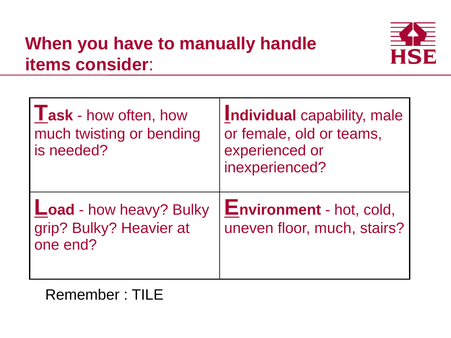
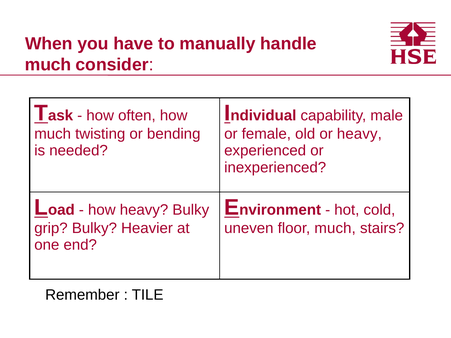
items at (48, 65): items -> much
or teams: teams -> heavy
